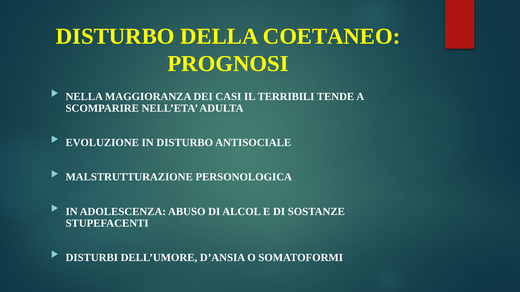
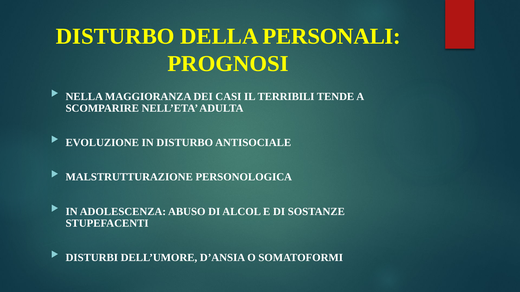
COETANEO: COETANEO -> PERSONALI
